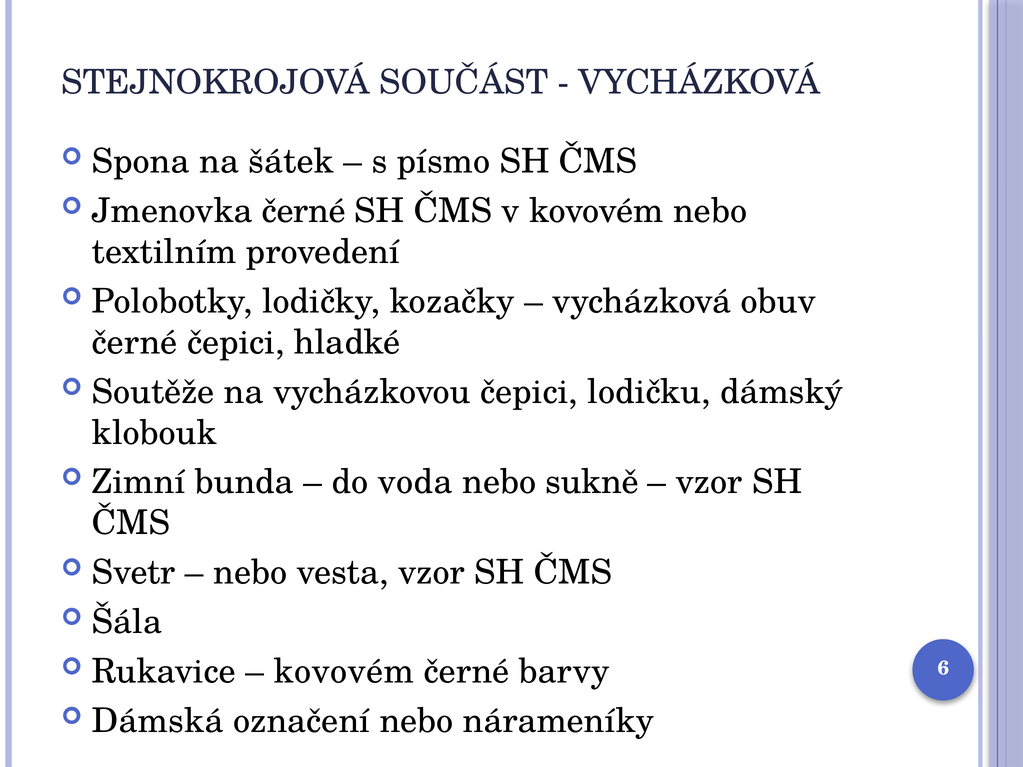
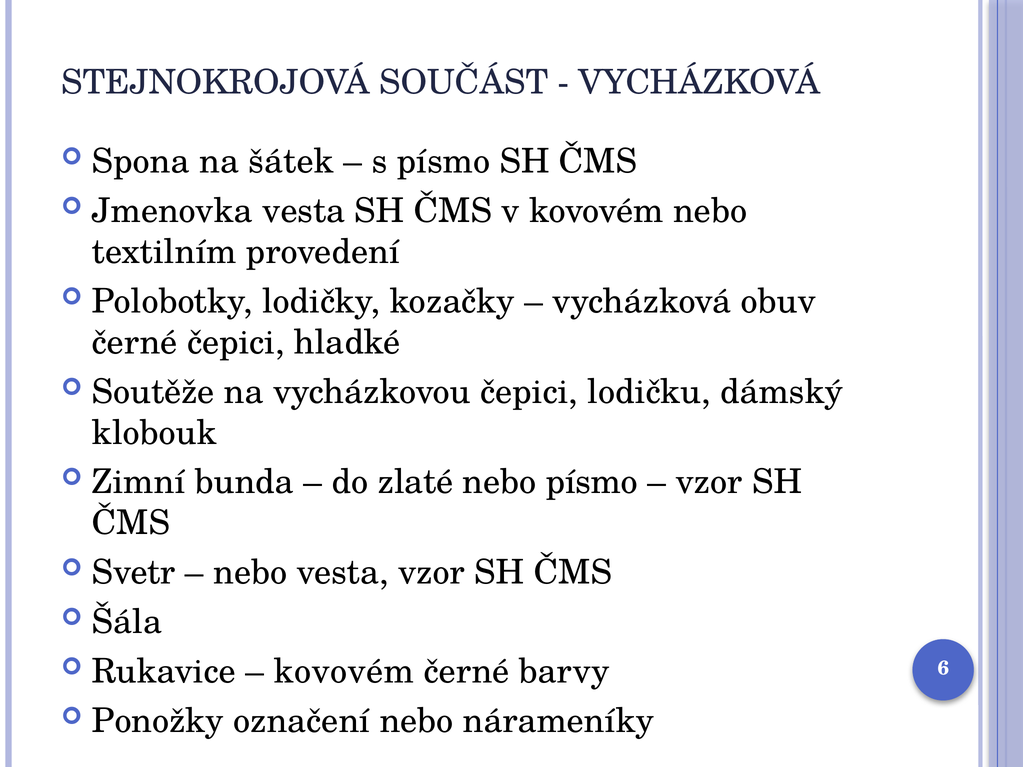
Jmenovka černé: černé -> vesta
voda: voda -> zlaté
nebo sukně: sukně -> písmo
Dámská: Dámská -> Ponožky
